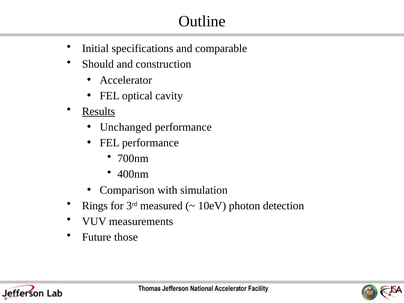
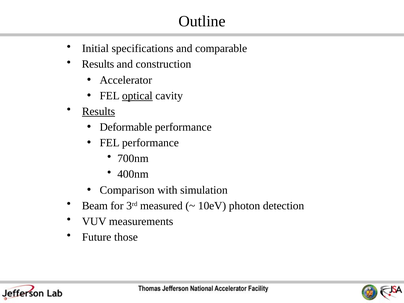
Should at (98, 64): Should -> Results
optical underline: none -> present
Unchanged: Unchanged -> Deformable
Rings: Rings -> Beam
